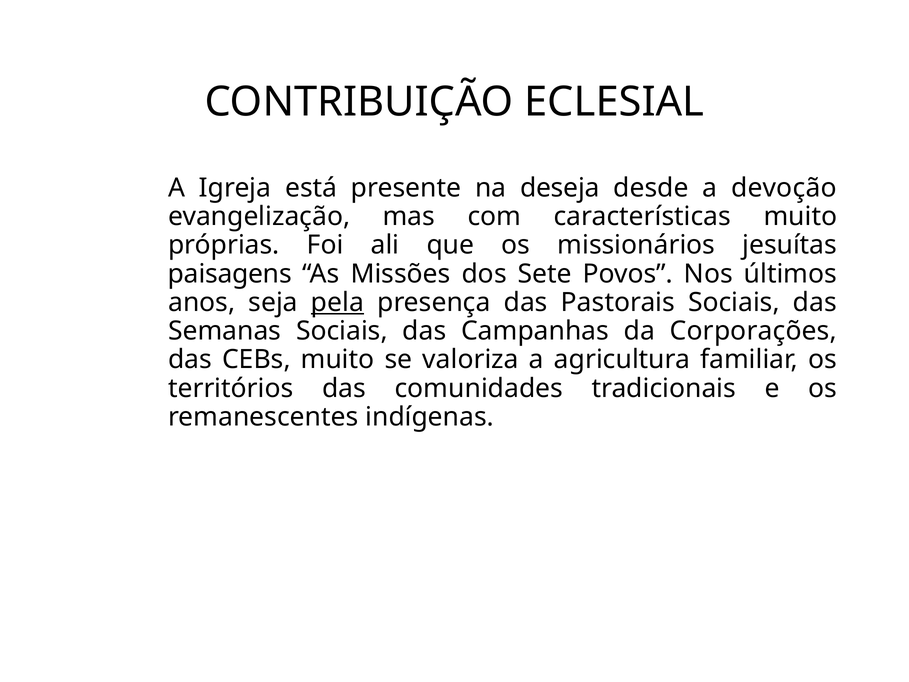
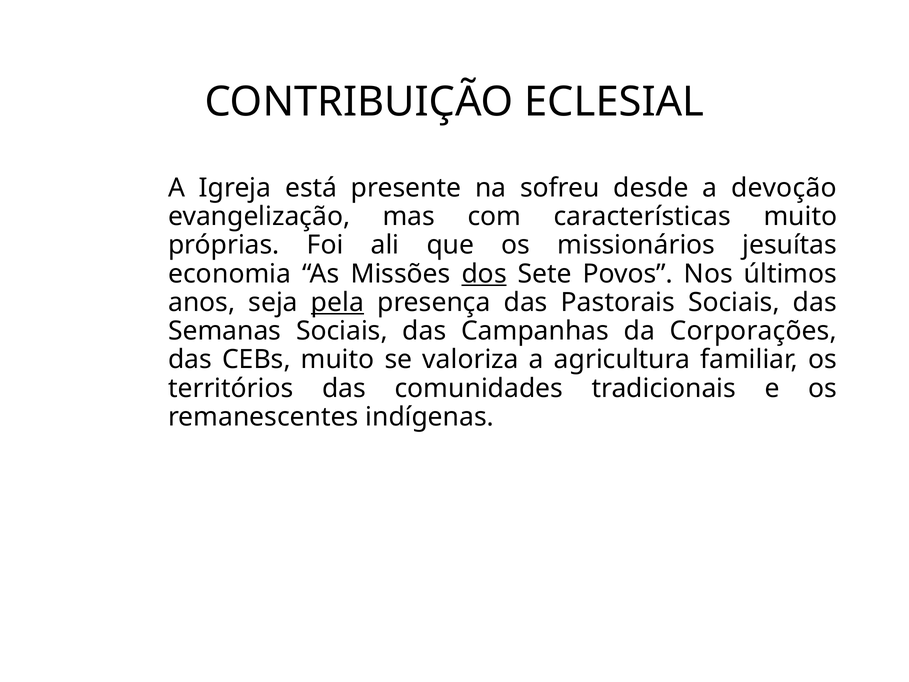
deseja: deseja -> sofreu
paisagens: paisagens -> economia
dos underline: none -> present
